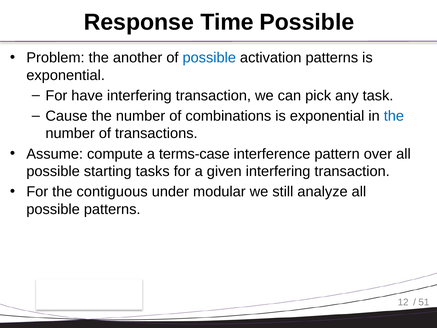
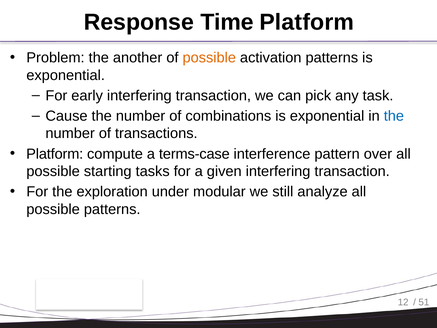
Time Possible: Possible -> Platform
possible at (209, 58) colour: blue -> orange
have: have -> early
Assume at (55, 154): Assume -> Platform
contiguous: contiguous -> exploration
